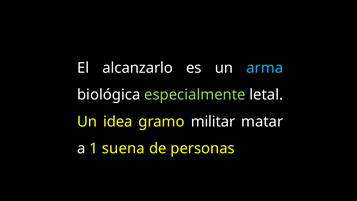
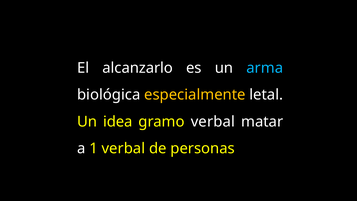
especialmente colour: light green -> yellow
gramo militar: militar -> verbal
1 suena: suena -> verbal
